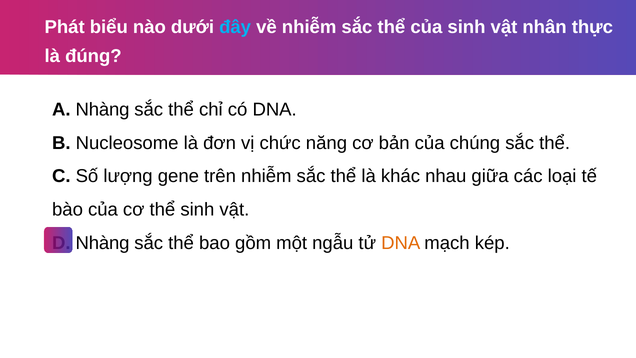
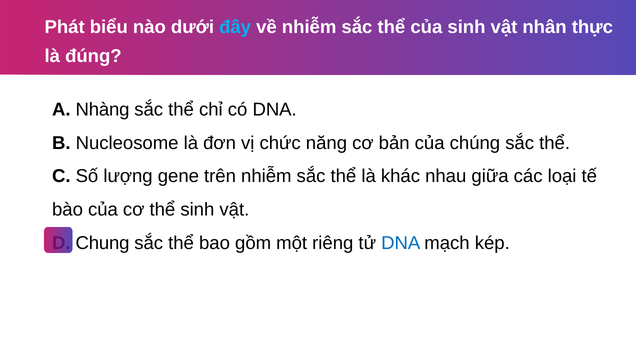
Nhàng at (103, 243): Nhàng -> Chung
ngẫu: ngẫu -> riêng
DNA at (401, 243) colour: orange -> blue
